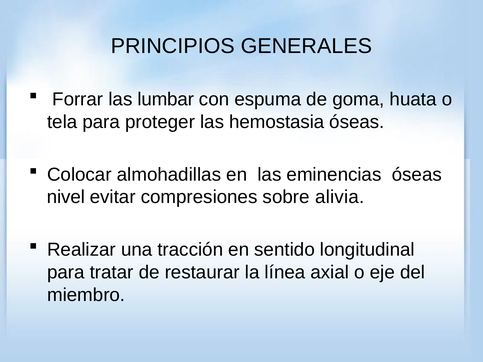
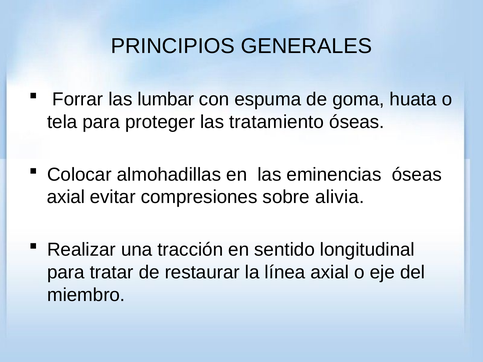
hemostasia: hemostasia -> tratamiento
nivel at (66, 197): nivel -> axial
